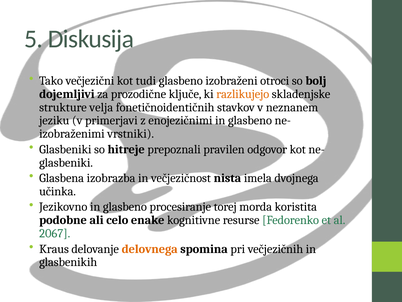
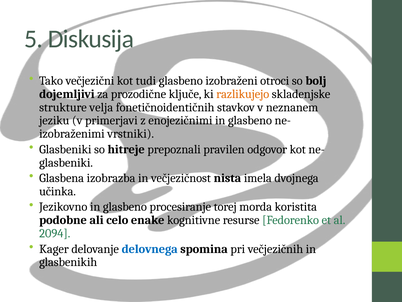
2067: 2067 -> 2094
Kraus: Kraus -> Kager
delovnega colour: orange -> blue
